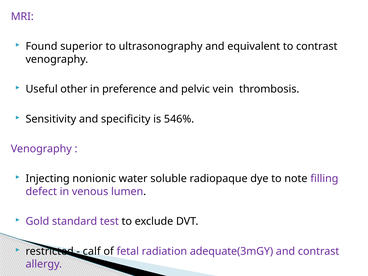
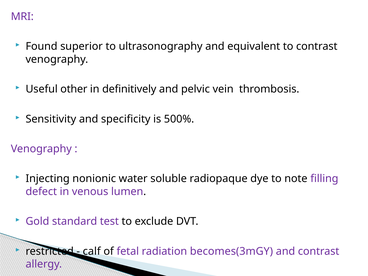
preference: preference -> definitively
546%: 546% -> 500%
adequate(3mGY: adequate(3mGY -> becomes(3mGY
